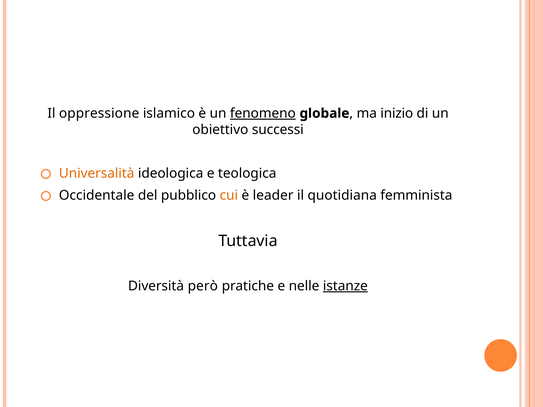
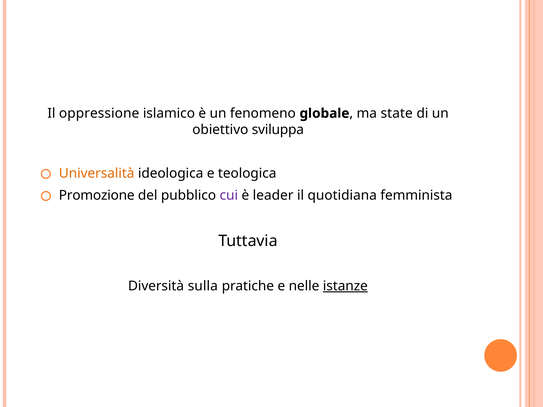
fenomeno underline: present -> none
inizio: inizio -> state
successi: successi -> sviluppa
Occidentale: Occidentale -> Promozione
cui colour: orange -> purple
però: però -> sulla
